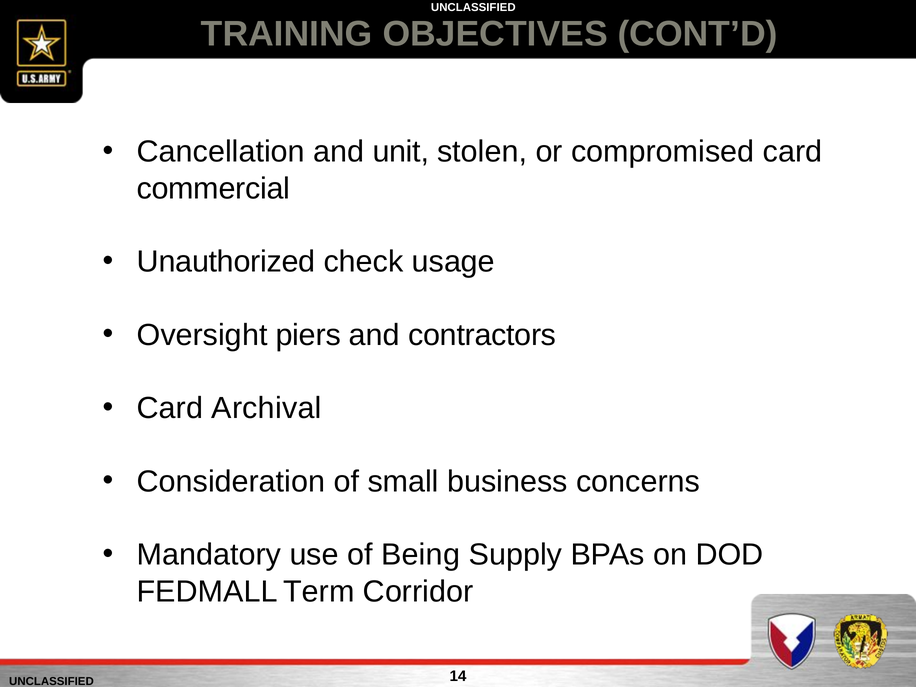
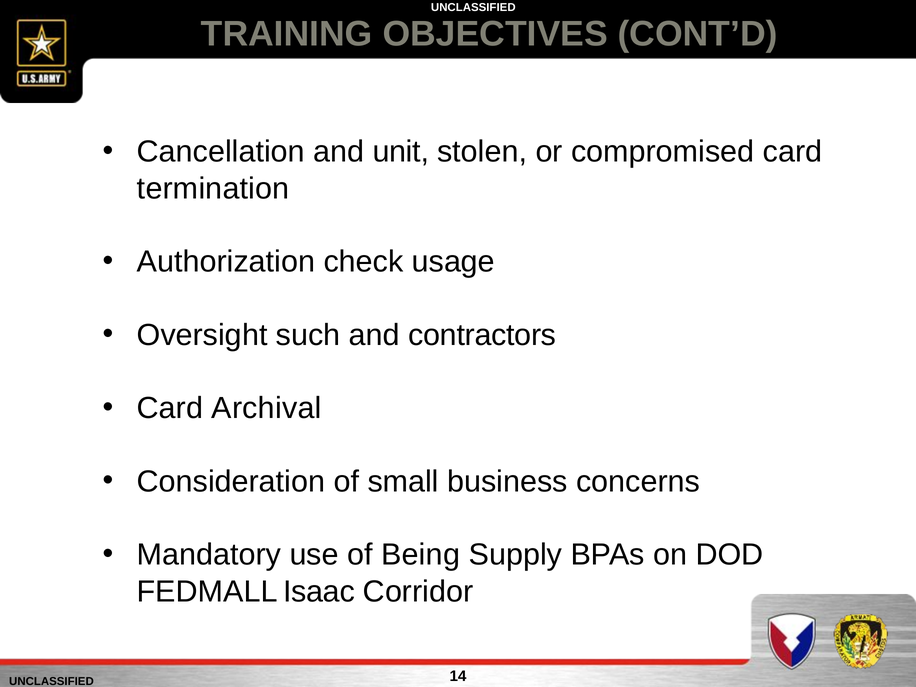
commercial: commercial -> termination
Unauthorized: Unauthorized -> Authorization
piers: piers -> such
Term: Term -> Isaac
